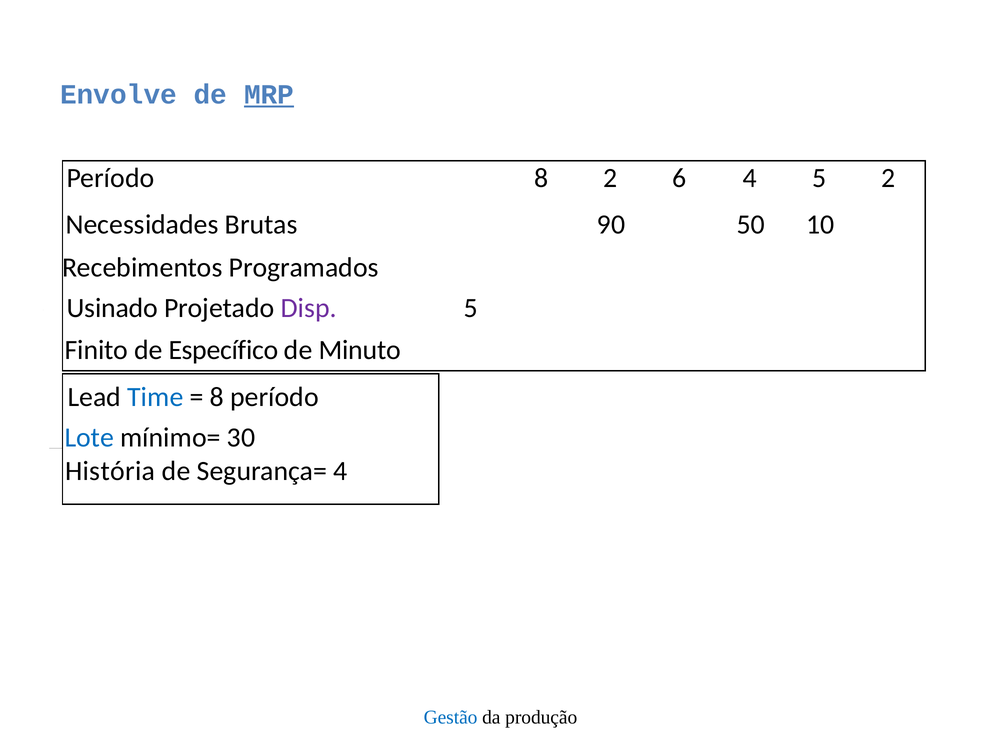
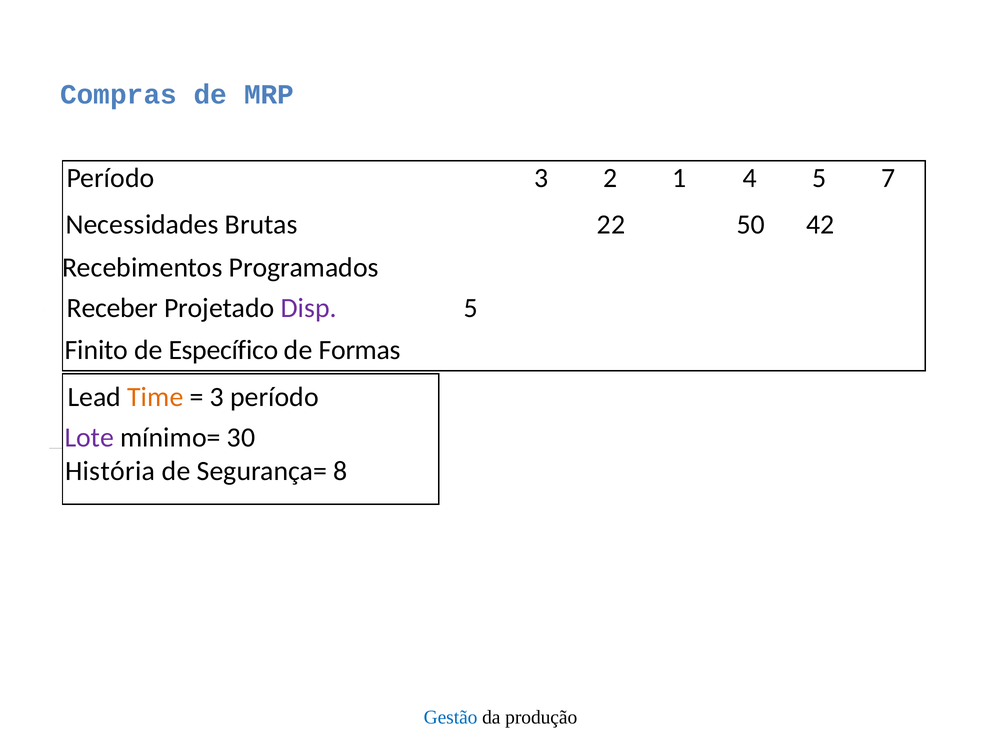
Envolve: Envolve -> Compras
MRP underline: present -> none
Período 8: 8 -> 3
6: 6 -> 1
5 2: 2 -> 7
90: 90 -> 22
10: 10 -> 42
Usinado: Usinado -> Receber
Minuto: Minuto -> Formas
Time colour: blue -> orange
8 at (217, 397): 8 -> 3
Lote colour: blue -> purple
Segurança= 4: 4 -> 8
